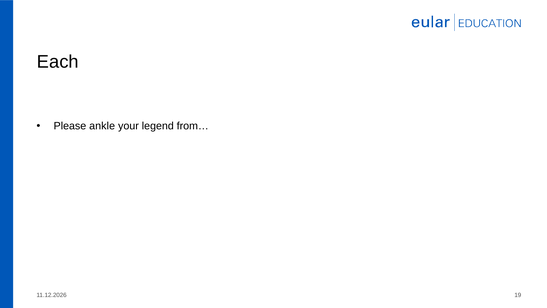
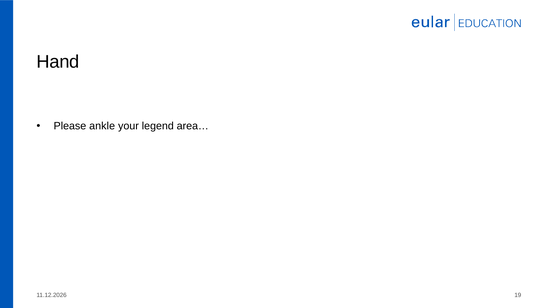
Each: Each -> Hand
from…: from… -> area…
